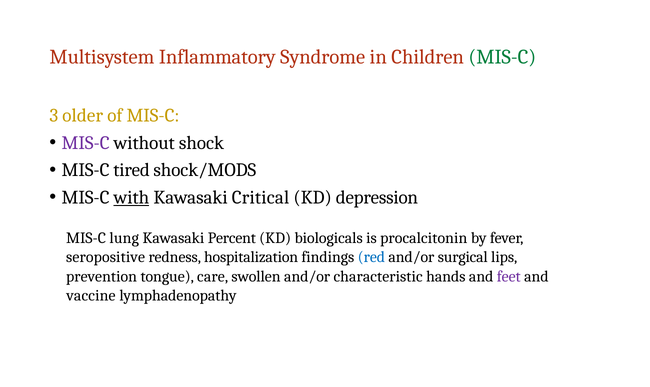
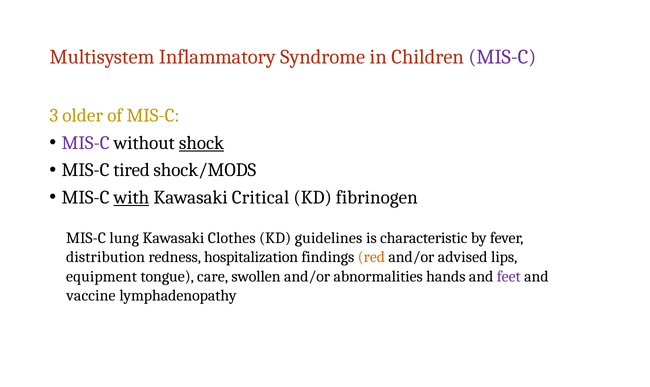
MIS-C at (502, 57) colour: green -> purple
shock underline: none -> present
depression: depression -> fibrinogen
Percent: Percent -> Clothes
biologicals: biologicals -> guidelines
procalcitonin: procalcitonin -> characteristic
seropositive: seropositive -> distribution
red colour: blue -> orange
surgical: surgical -> advised
prevention: prevention -> equipment
characteristic: characteristic -> abnormalities
